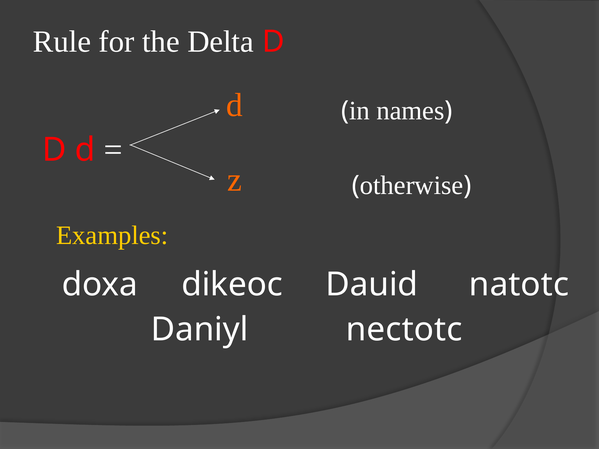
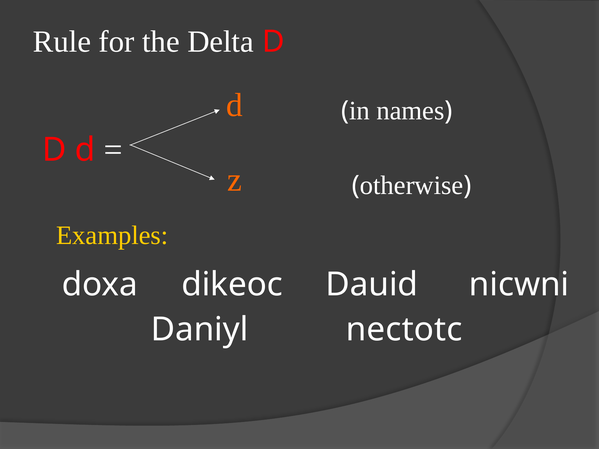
natotc: natotc -> nicwni
